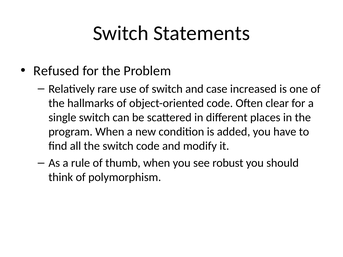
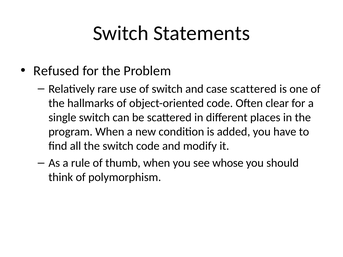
case increased: increased -> scattered
robust: robust -> whose
